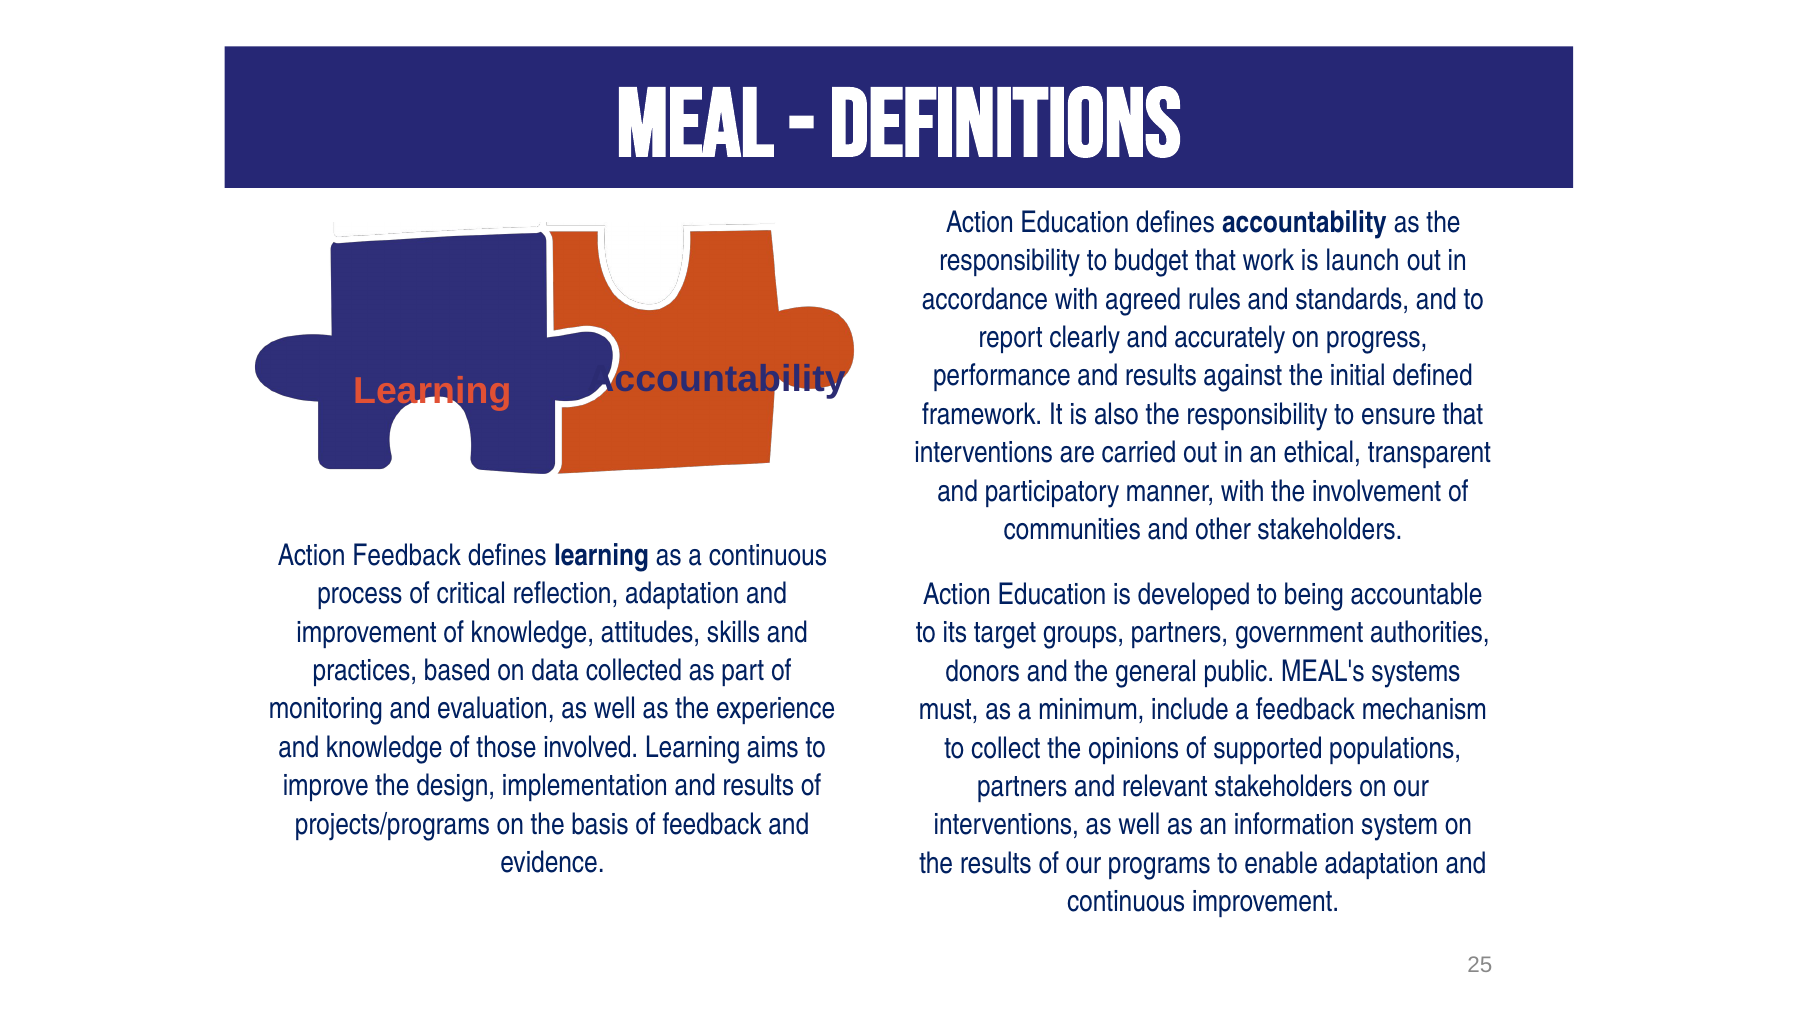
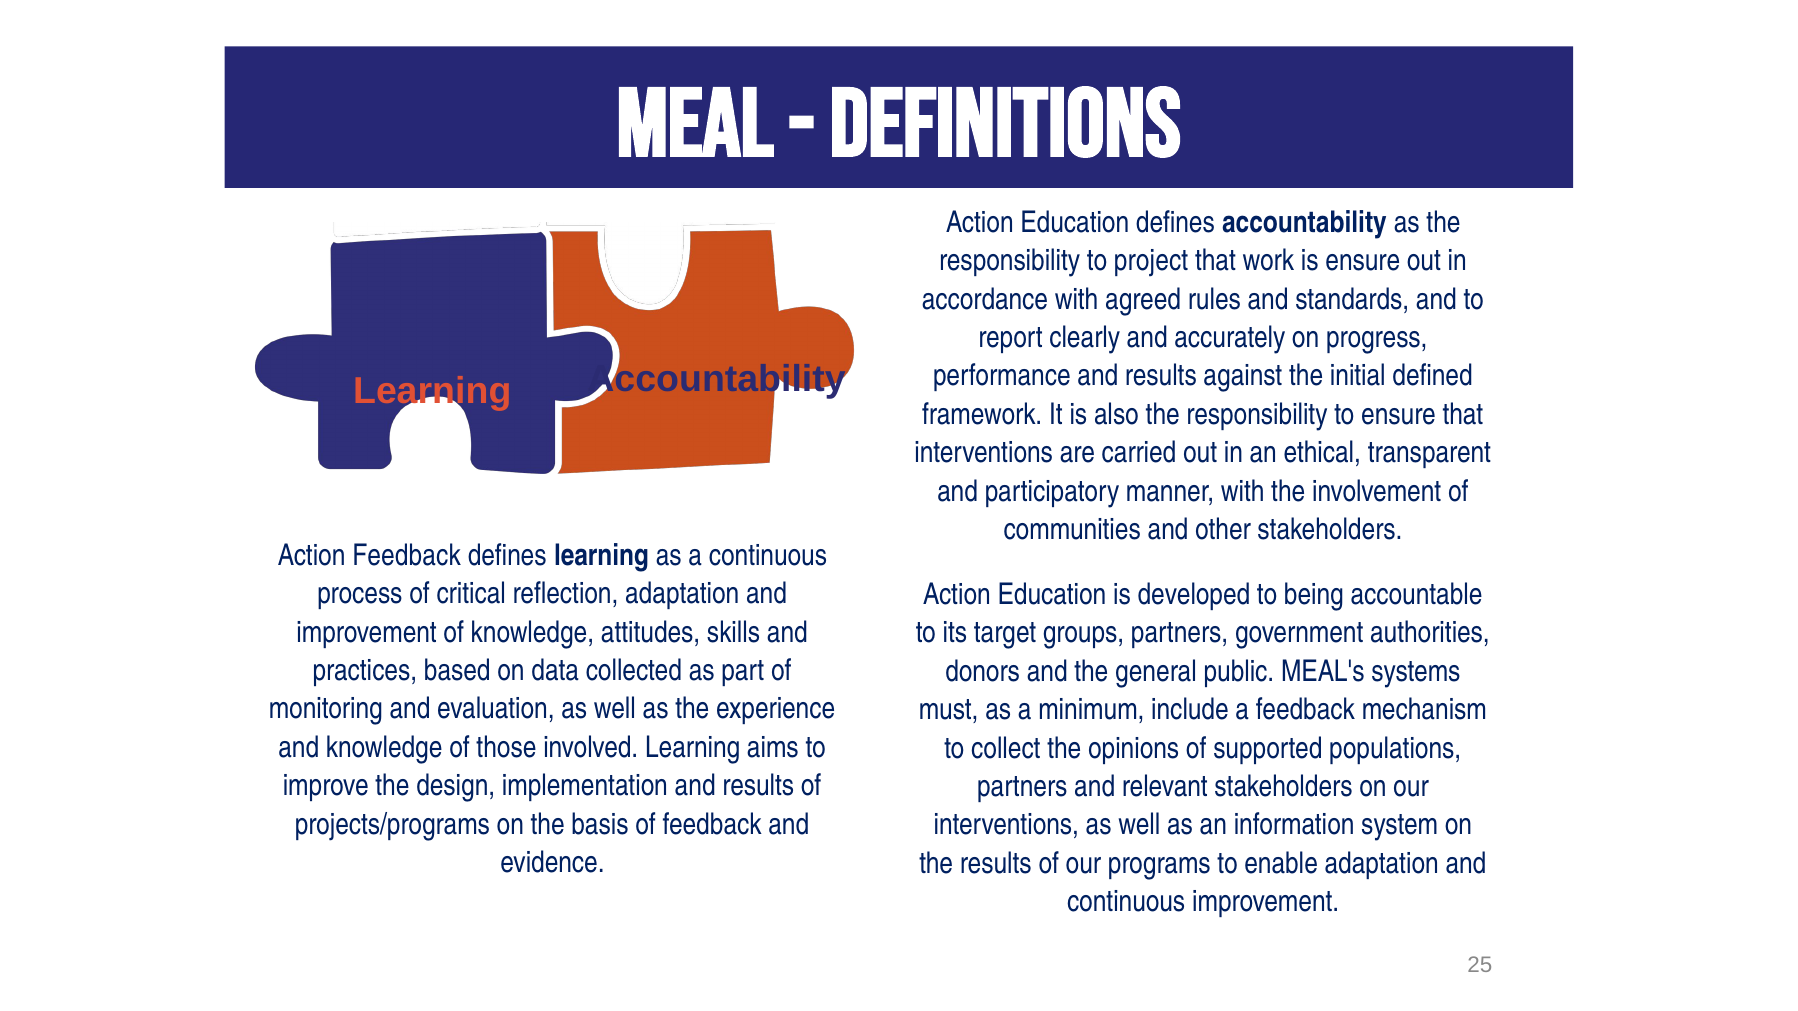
budget: budget -> project
is launch: launch -> ensure
